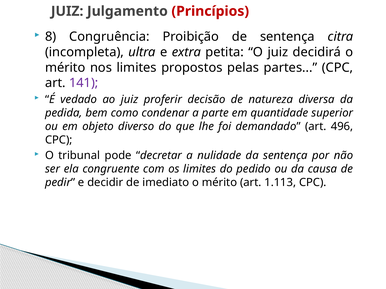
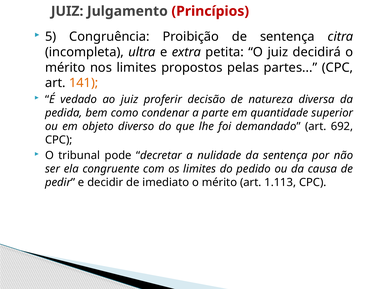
8: 8 -> 5
141 colour: purple -> orange
496: 496 -> 692
